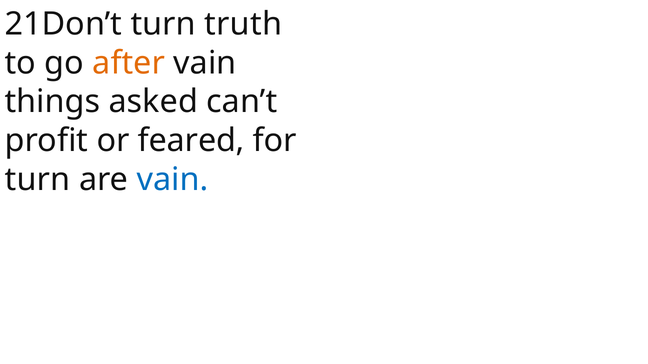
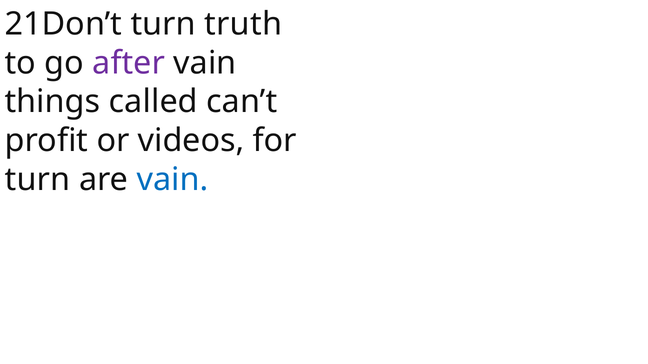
after colour: orange -> purple
asked: asked -> called
feared: feared -> videos
